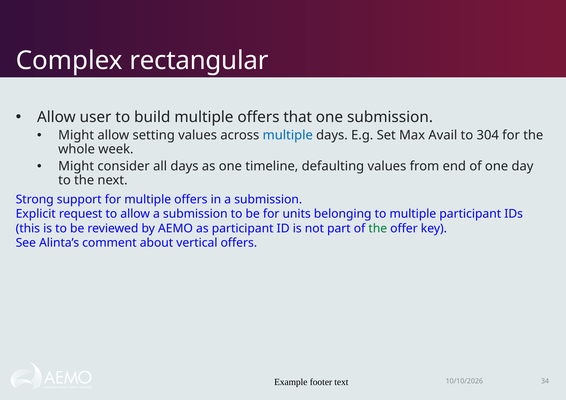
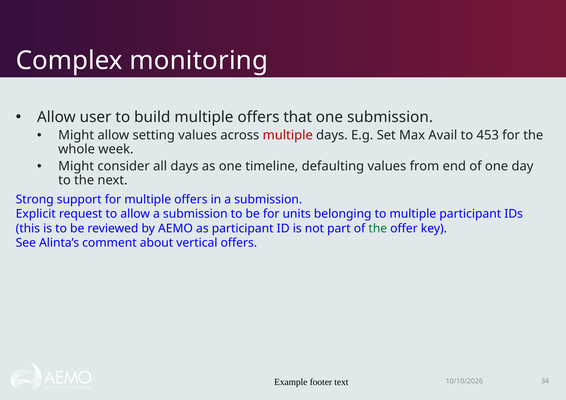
rectangular: rectangular -> monitoring
multiple at (288, 135) colour: blue -> red
304: 304 -> 453
